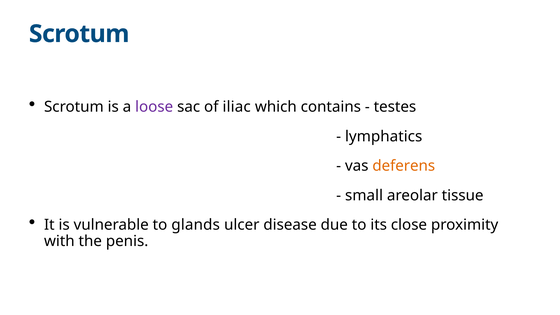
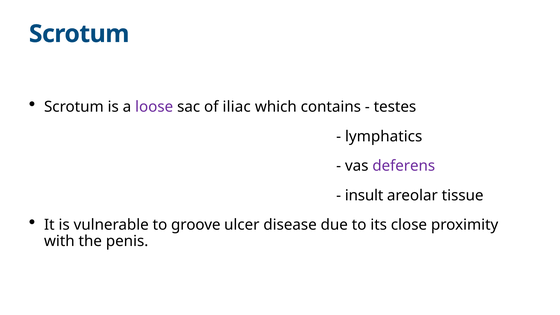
deferens colour: orange -> purple
small: small -> insult
glands: glands -> groove
